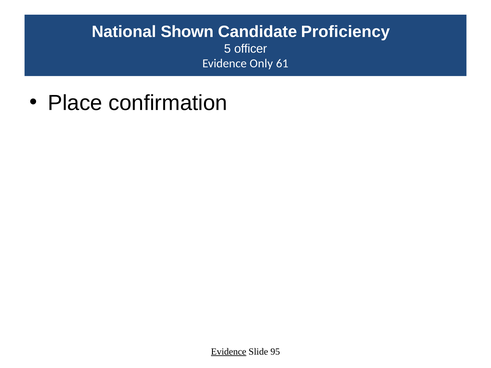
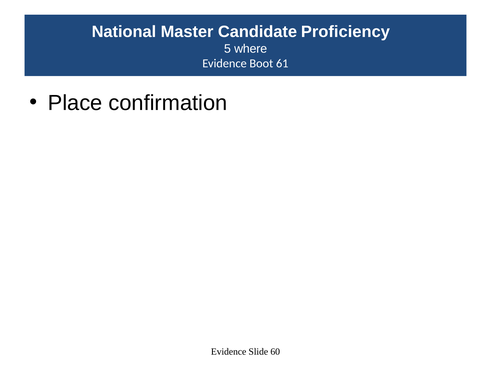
Shown: Shown -> Master
officer: officer -> where
Only: Only -> Boot
Evidence at (229, 352) underline: present -> none
95: 95 -> 60
